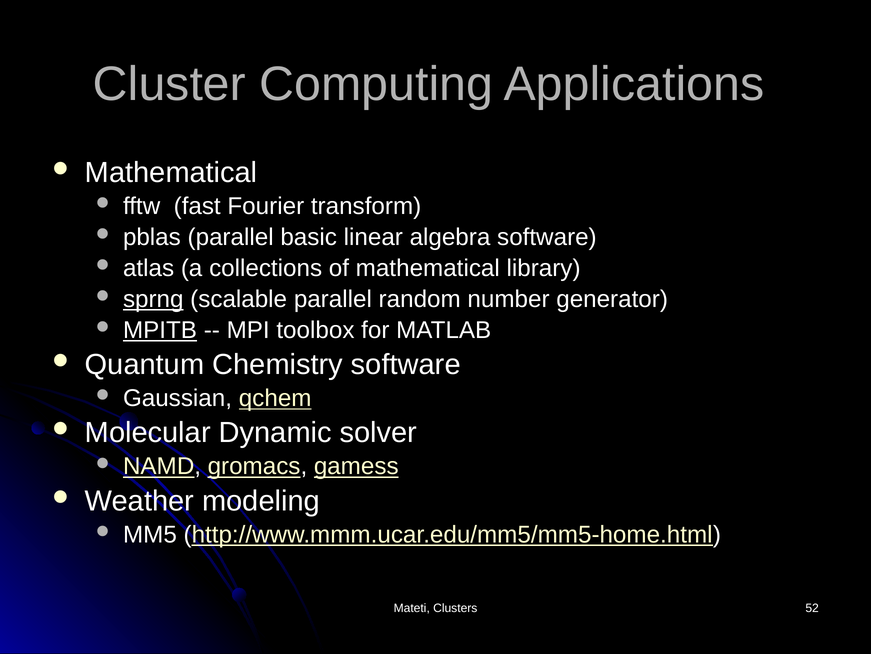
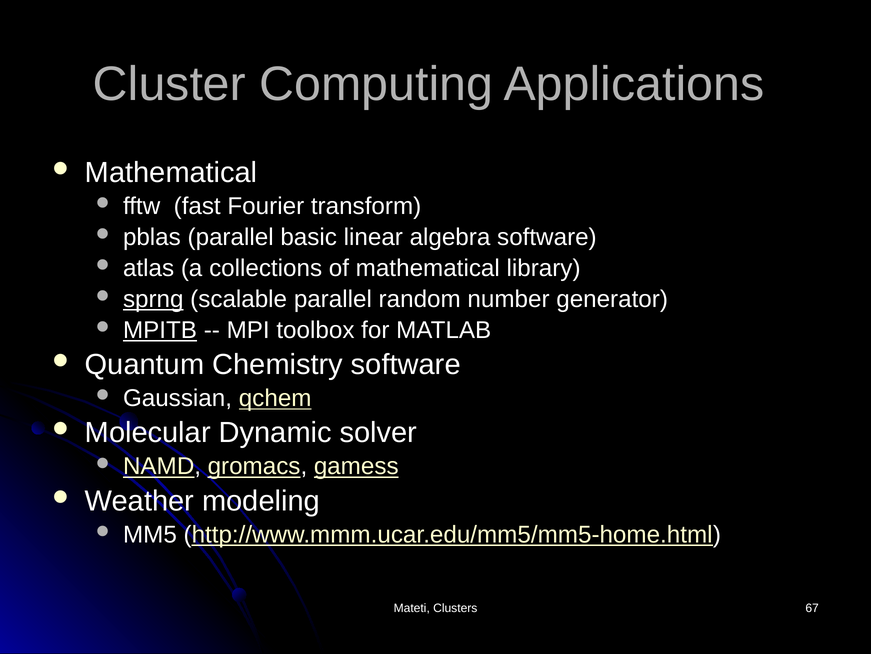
52: 52 -> 67
